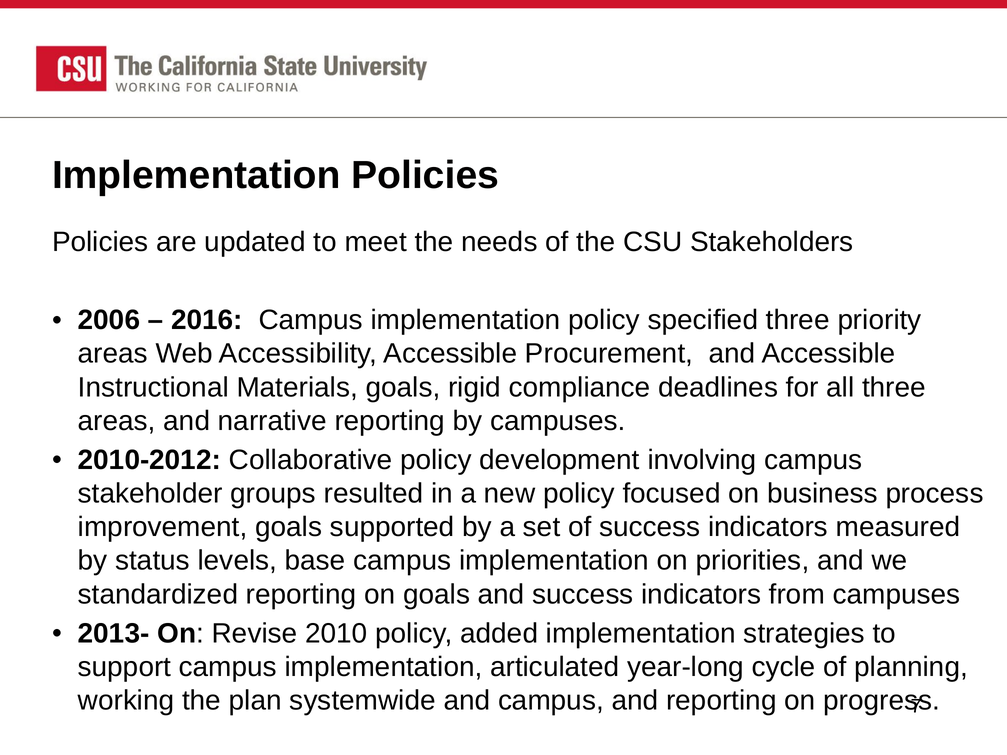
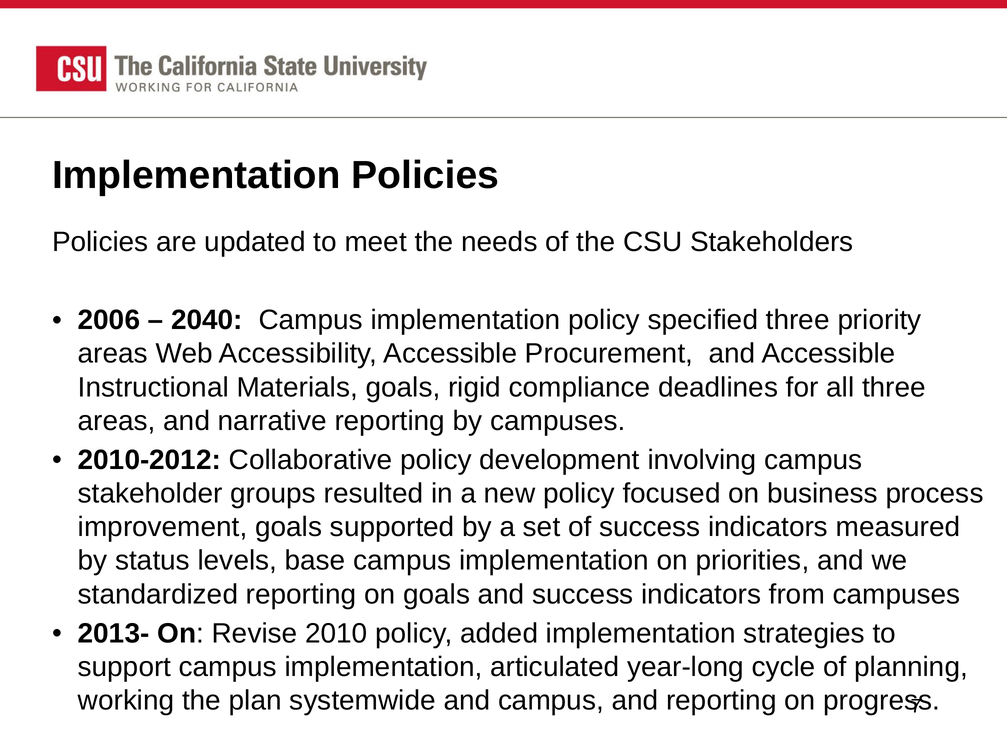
2016: 2016 -> 2040
